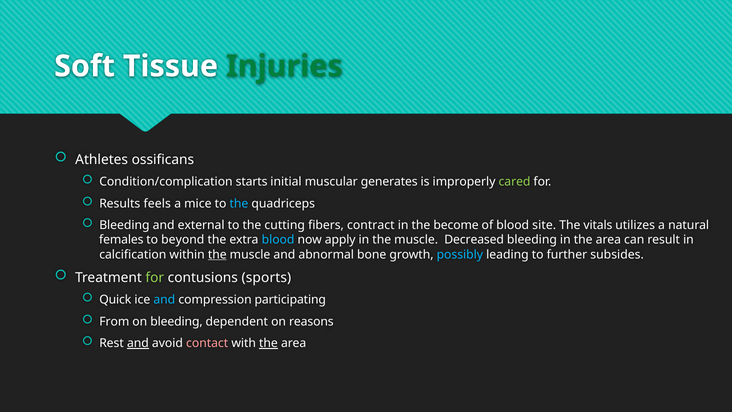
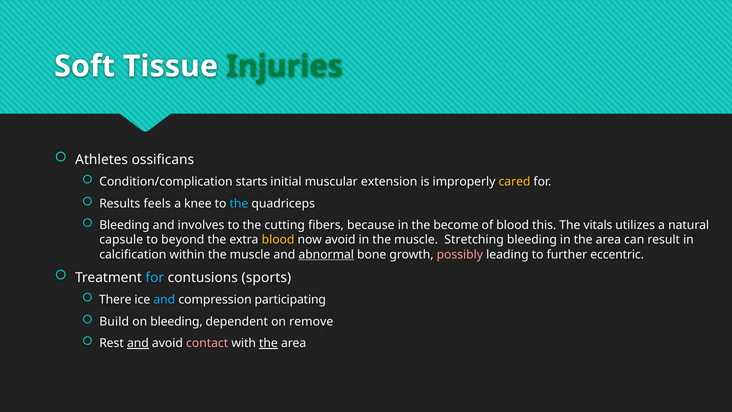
generates: generates -> extension
cared colour: light green -> yellow
mice: mice -> knee
external: external -> involves
contract: contract -> because
site: site -> this
females: females -> capsule
blood at (278, 240) colour: light blue -> yellow
now apply: apply -> avoid
Decreased: Decreased -> Stretching
the at (217, 254) underline: present -> none
abnormal underline: none -> present
possibly colour: light blue -> pink
subsides: subsides -> eccentric
for at (155, 277) colour: light green -> light blue
Quick: Quick -> There
From: From -> Build
reasons: reasons -> remove
